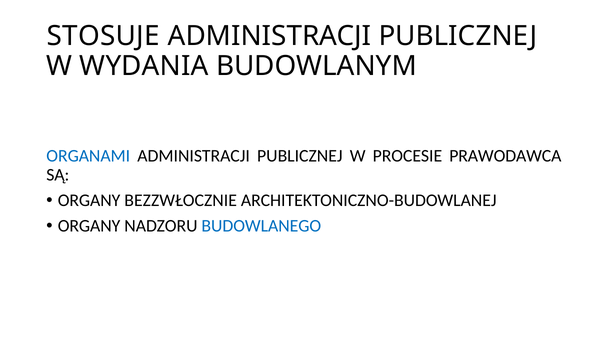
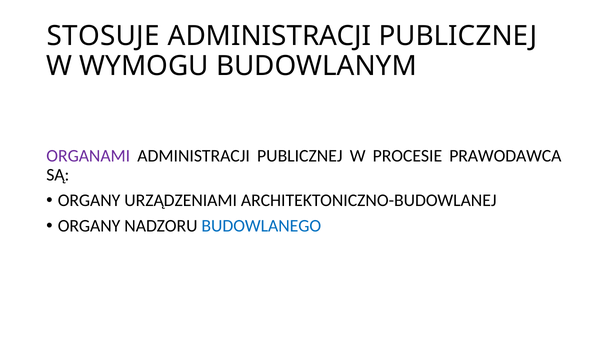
WYDANIA: WYDANIA -> WYMOGU
ORGANAMI colour: blue -> purple
BEZZWŁOCZNIE: BEZZWŁOCZNIE -> URZĄDZENIAMI
